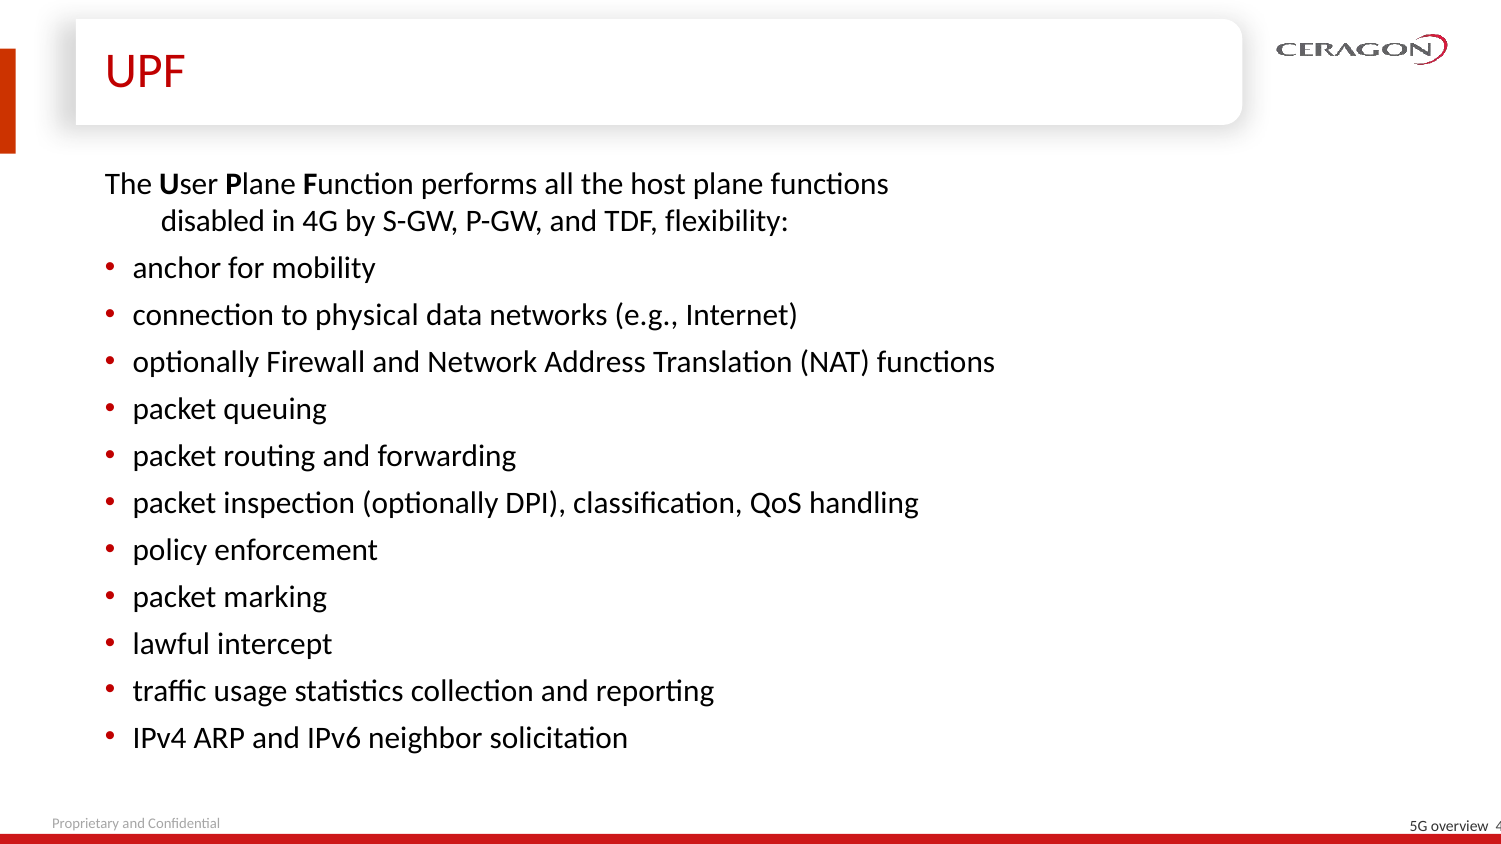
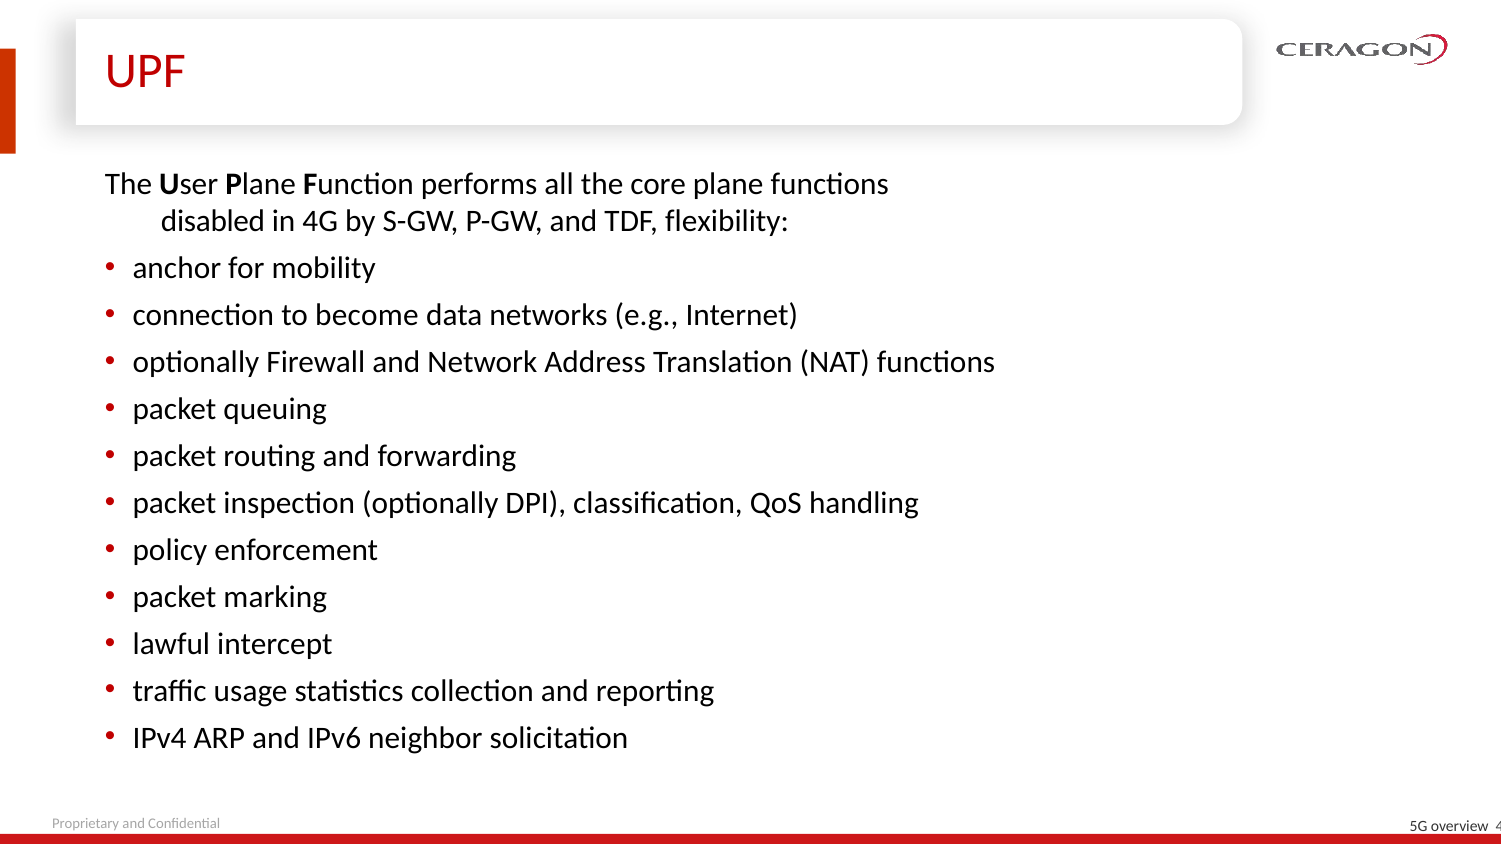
host: host -> core
physical: physical -> become
